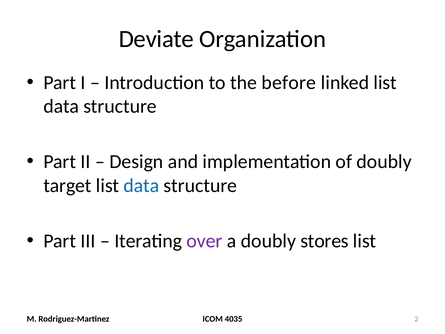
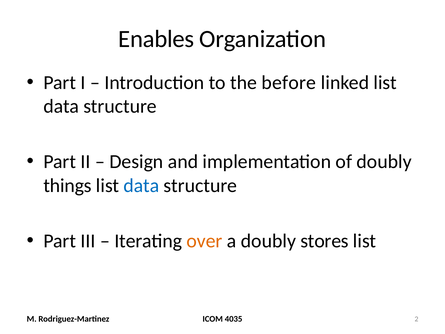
Deviate: Deviate -> Enables
target: target -> things
over colour: purple -> orange
